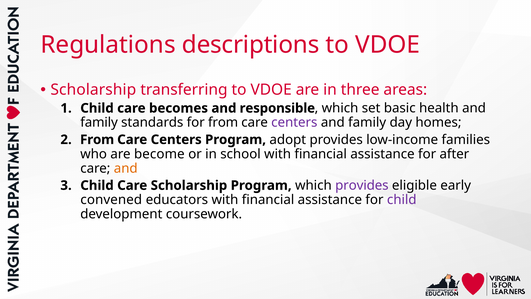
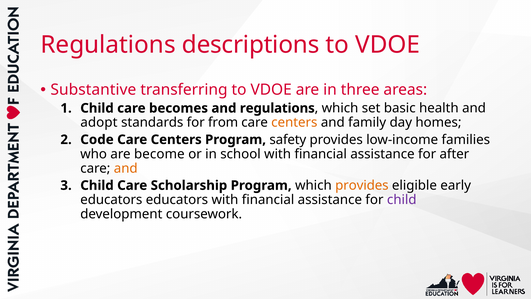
Scholarship at (93, 90): Scholarship -> Substantive
and responsible: responsible -> regulations
family at (99, 122): family -> adopt
centers at (294, 122) colour: purple -> orange
From at (97, 140): From -> Code
adopt: adopt -> safety
provides at (362, 185) colour: purple -> orange
convened at (111, 200): convened -> educators
